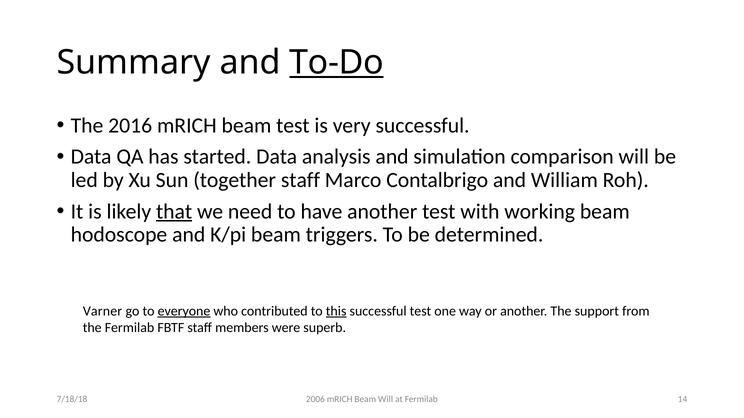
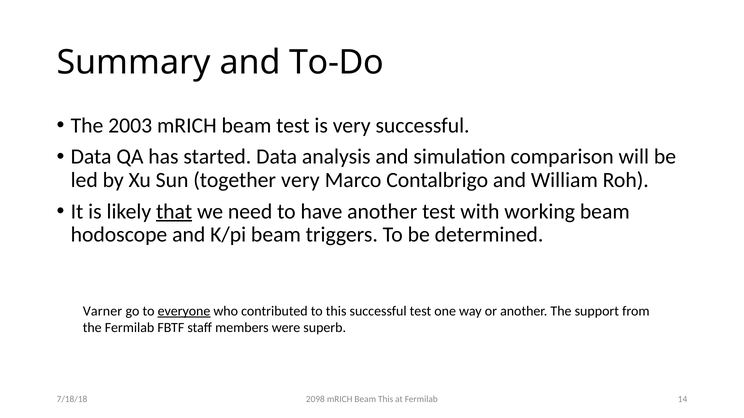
To-Do underline: present -> none
2016: 2016 -> 2003
together staff: staff -> very
this at (336, 311) underline: present -> none
2006: 2006 -> 2098
Beam Will: Will -> This
